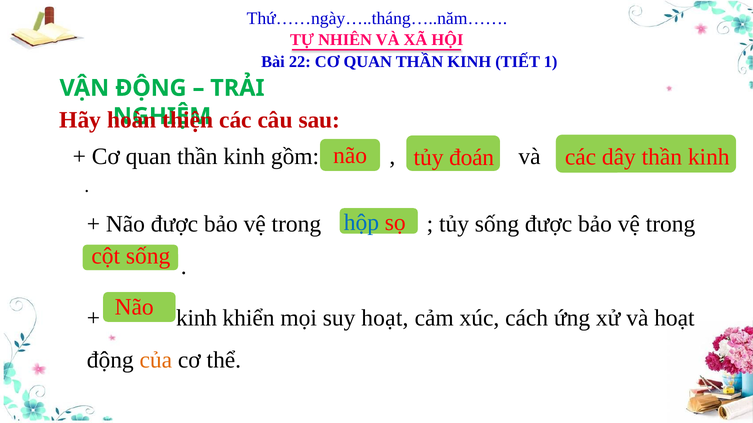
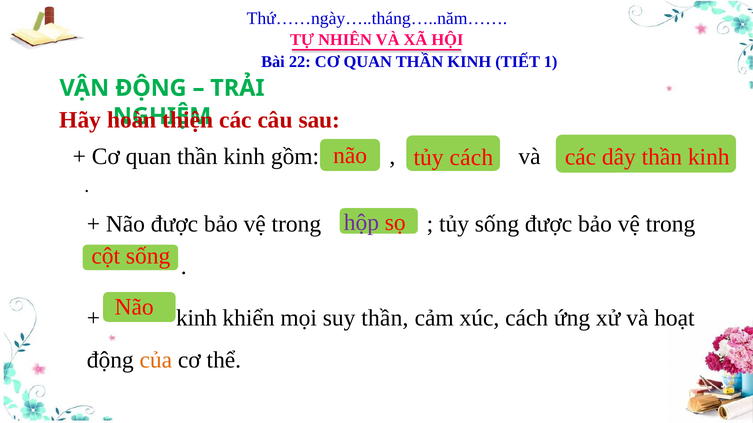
tủy đoán: đoán -> cách
hộp colour: blue -> purple
suy hoạt: hoạt -> thần
